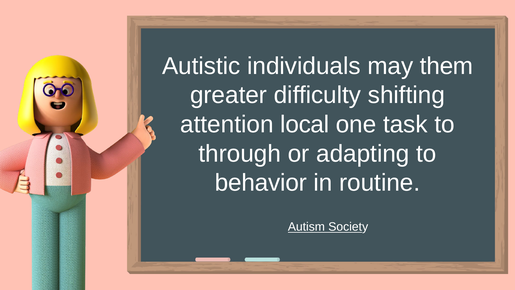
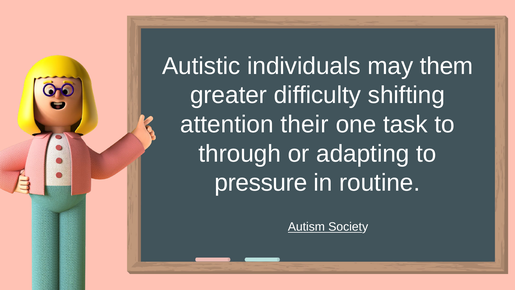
local: local -> their
behavior: behavior -> pressure
